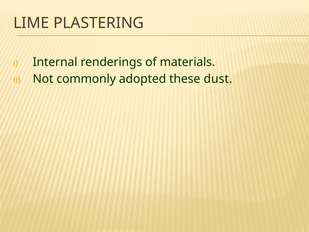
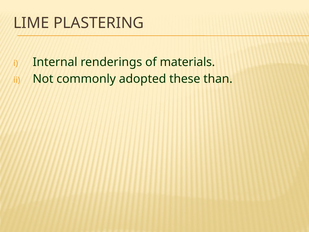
dust: dust -> than
